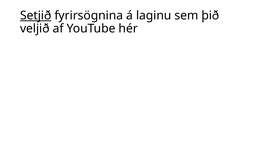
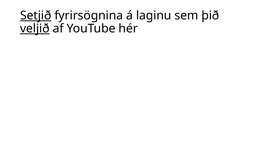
veljið underline: none -> present
